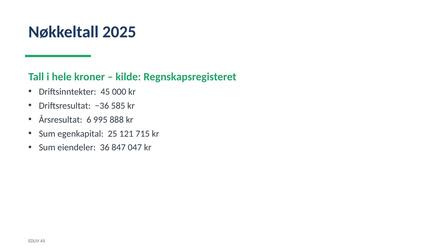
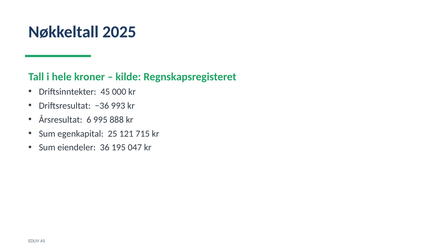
585: 585 -> 993
847: 847 -> 195
